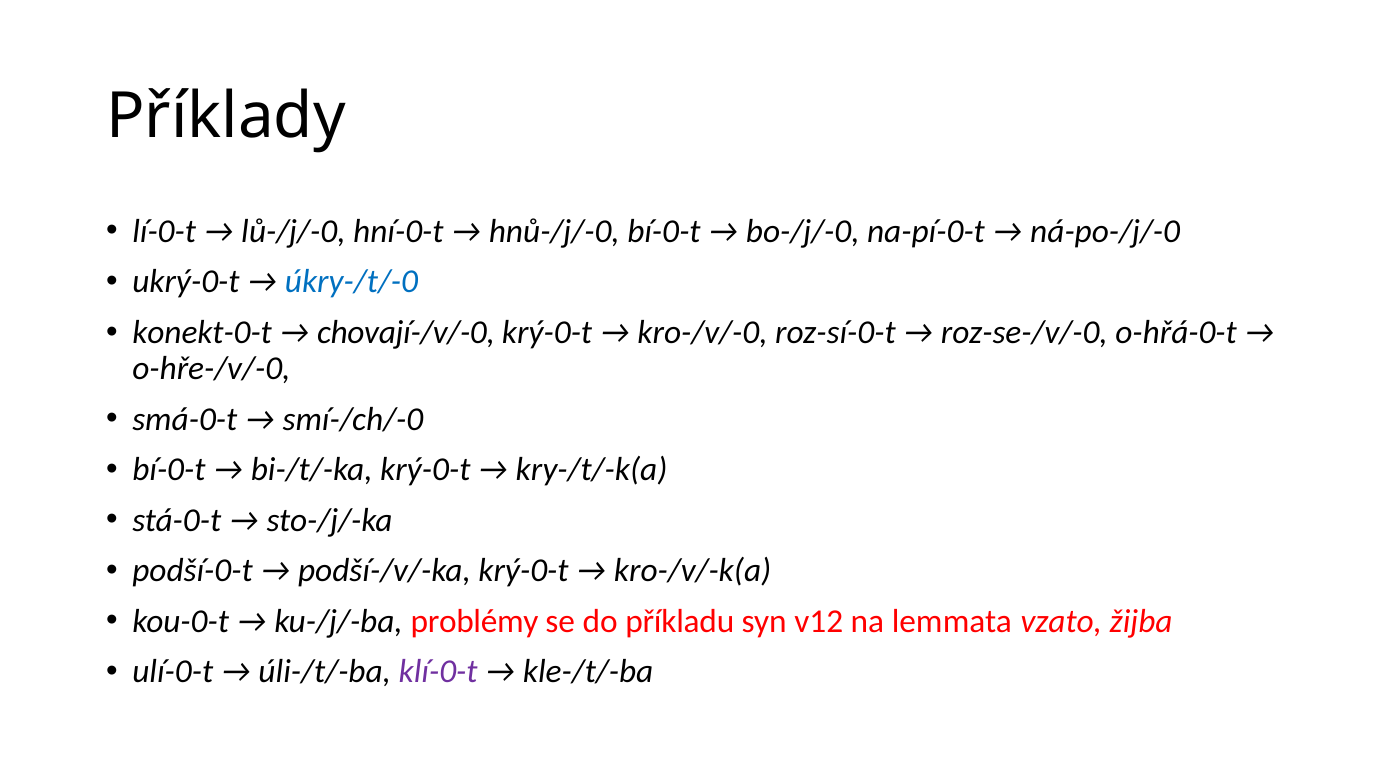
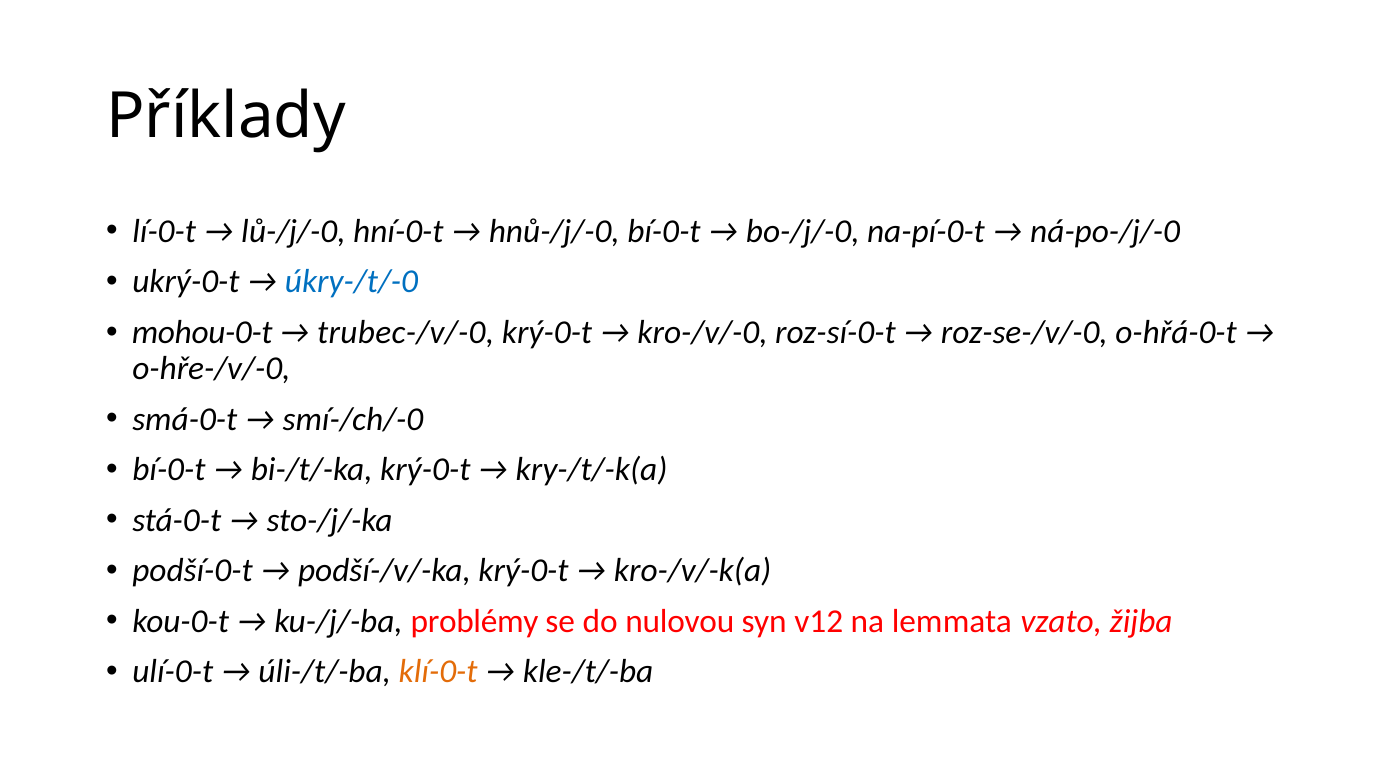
konekt-0-t: konekt-0-t -> mohou-0-t
chovají-/v/-0: chovají-/v/-0 -> trubec-/v/-0
příkladu: příkladu -> nulovou
klí-0-t colour: purple -> orange
